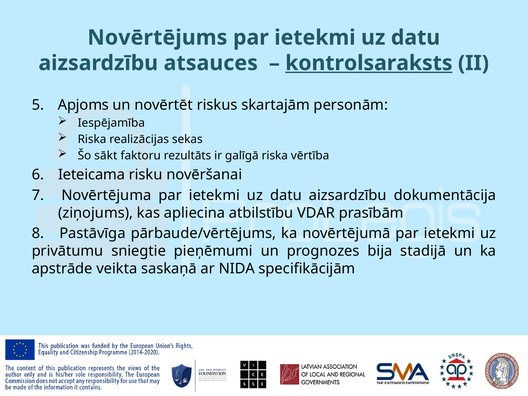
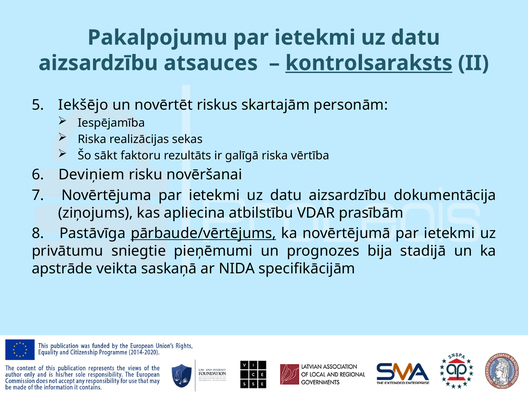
Novērtējums: Novērtējums -> Pakalpojumu
Apjoms: Apjoms -> Iekšējo
Ieteicama: Ieteicama -> Deviņiem
pārbaude/vērtējums underline: none -> present
